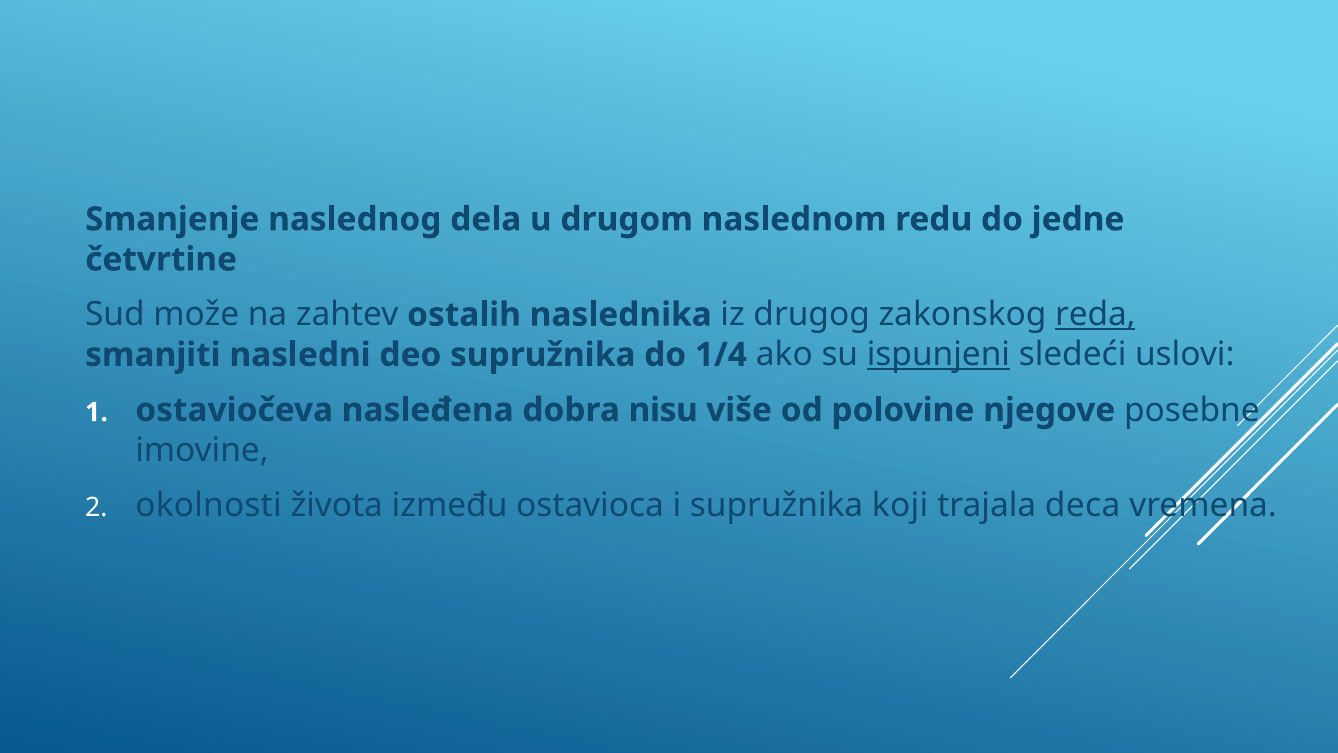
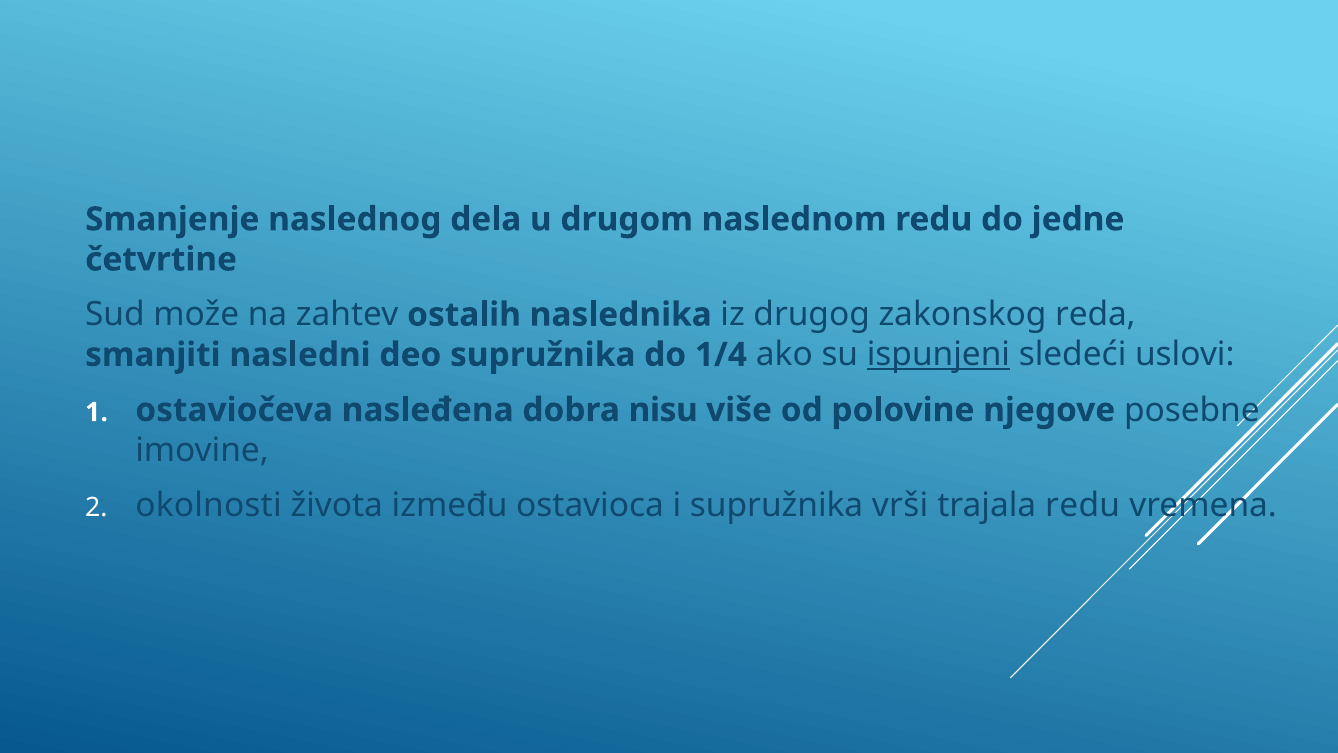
reda underline: present -> none
koji: koji -> vrši
trajala deca: deca -> redu
